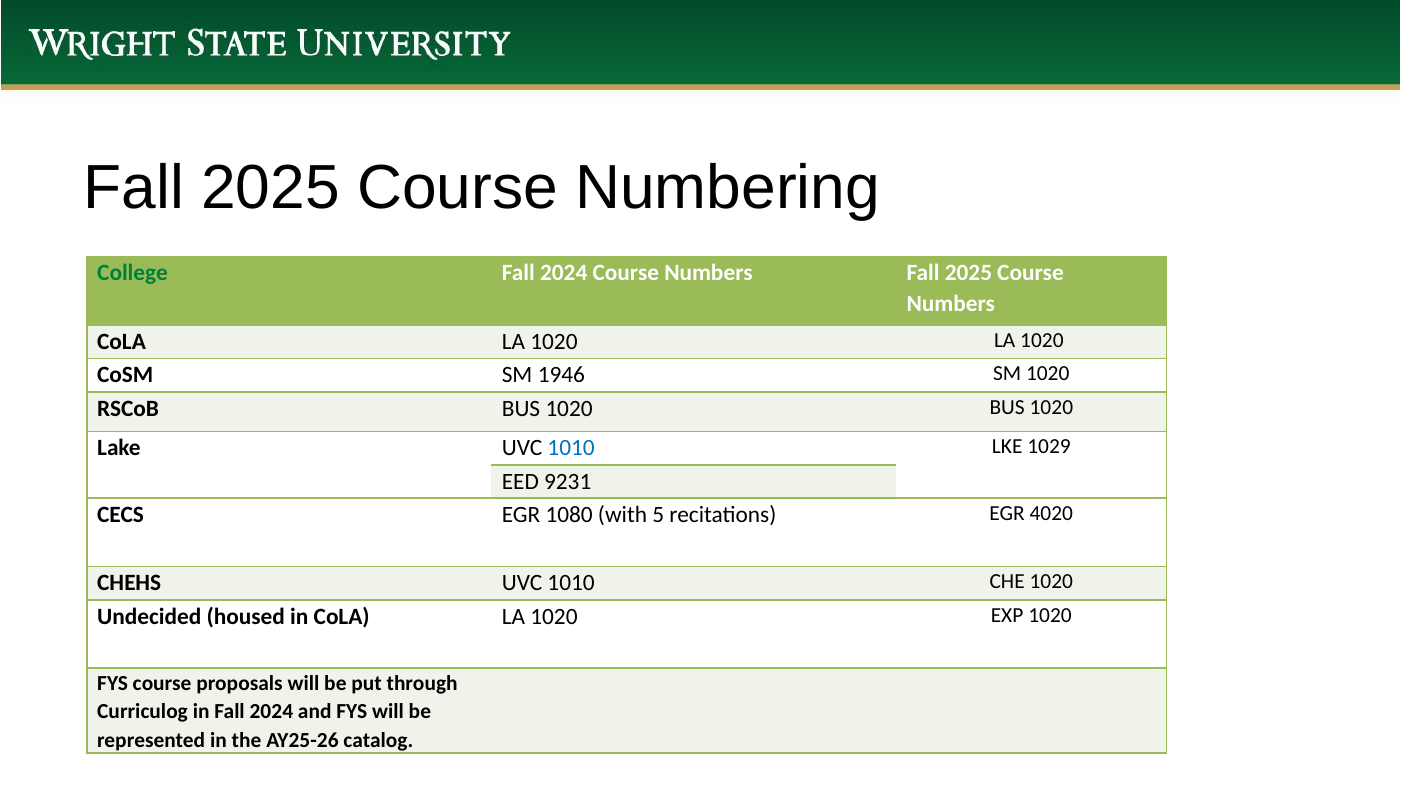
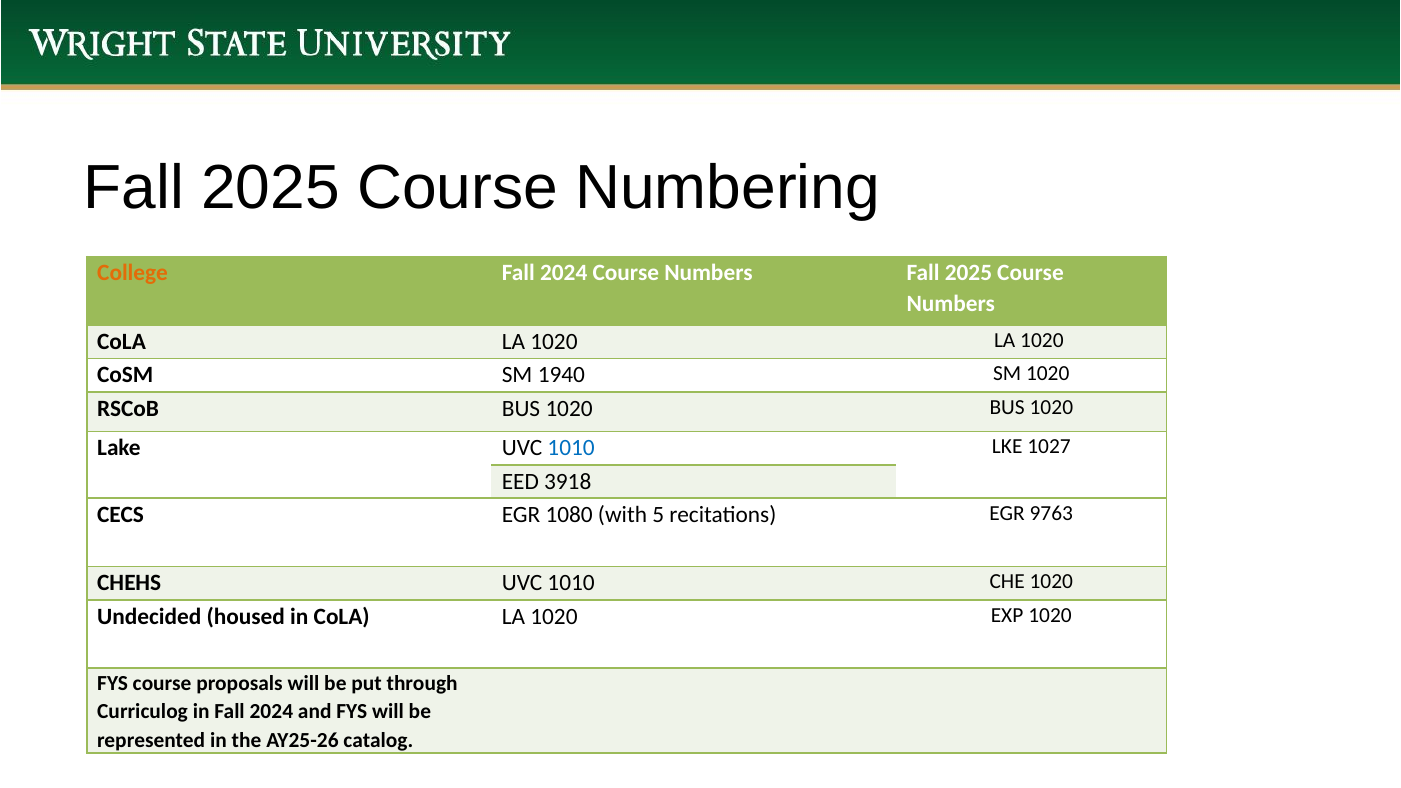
College colour: green -> orange
1946: 1946 -> 1940
1029: 1029 -> 1027
9231: 9231 -> 3918
4020: 4020 -> 9763
